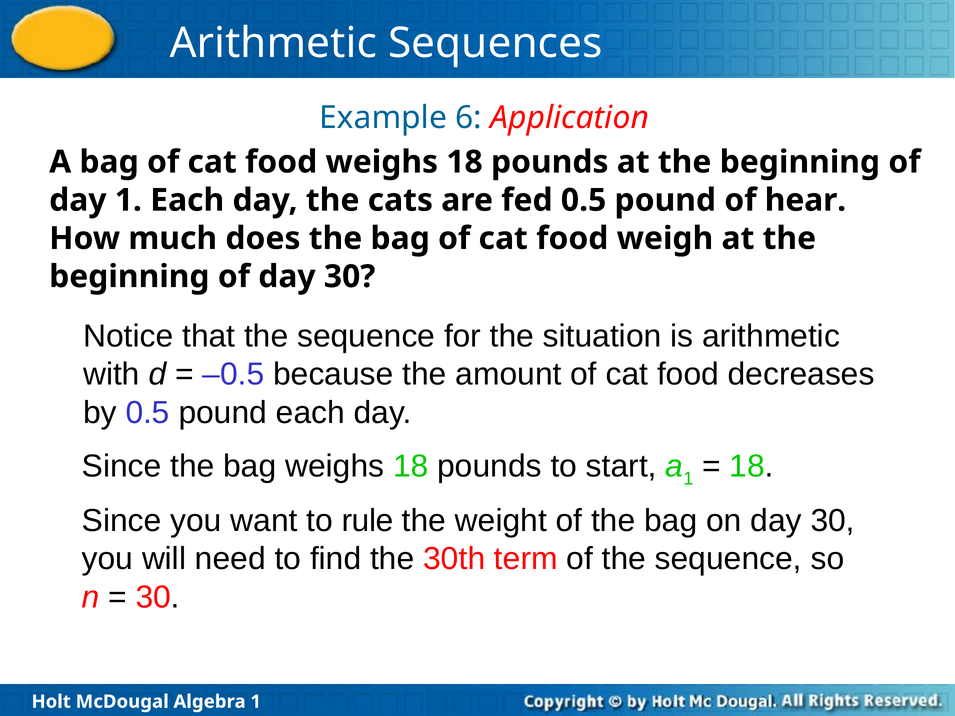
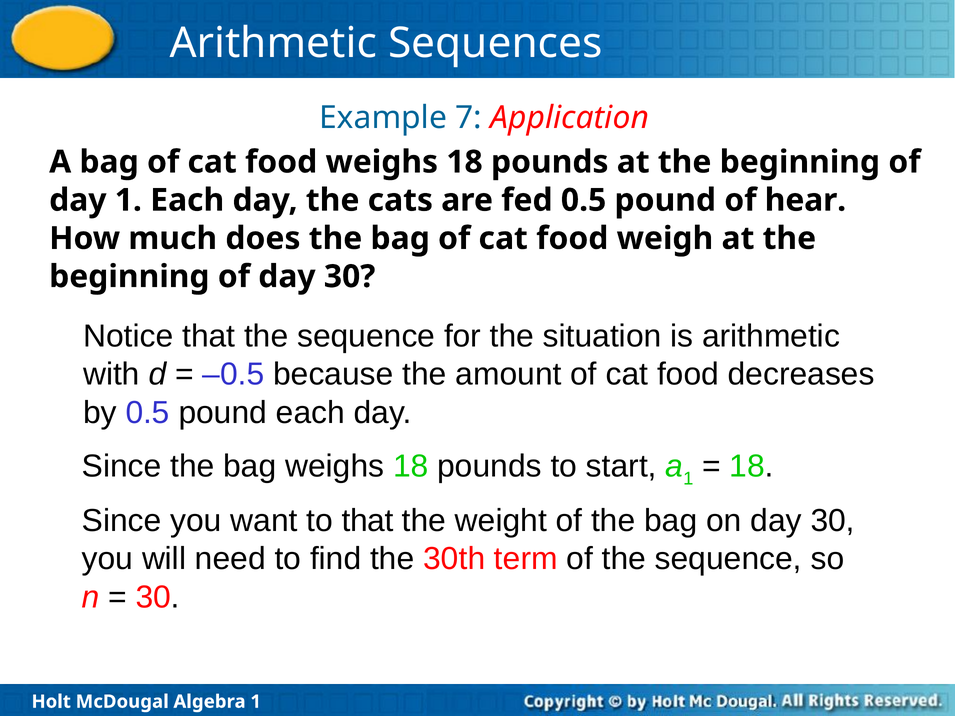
6: 6 -> 7
to rule: rule -> that
